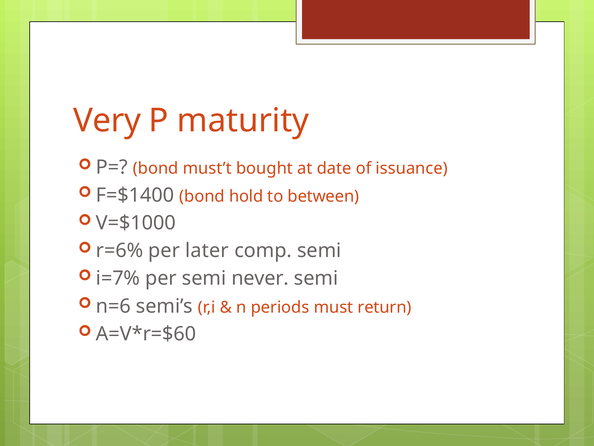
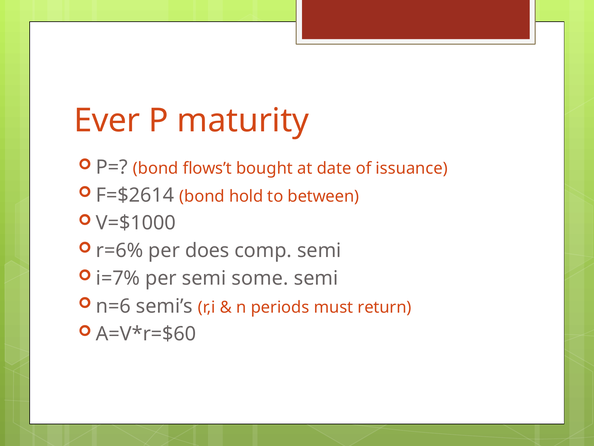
Very: Very -> Ever
must’t: must’t -> flows’t
F=$1400: F=$1400 -> F=$2614
later: later -> does
never: never -> some
